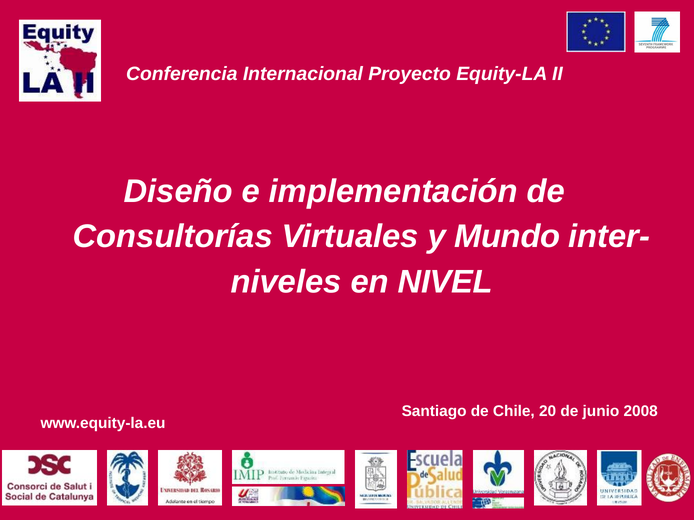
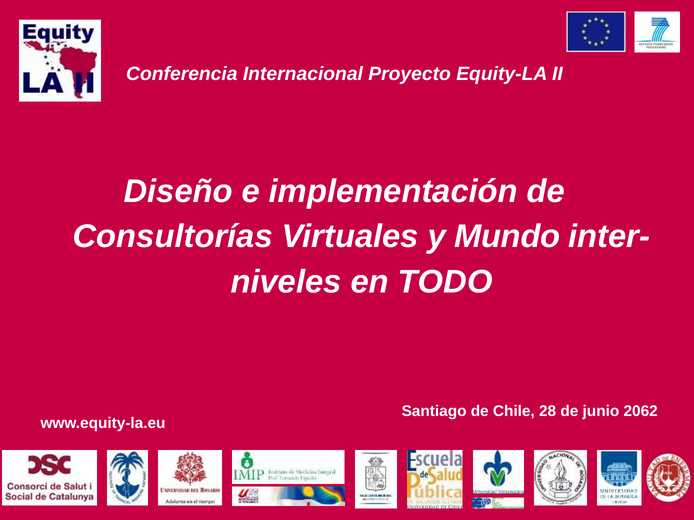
NIVEL: NIVEL -> TODO
20: 20 -> 28
2008: 2008 -> 2062
